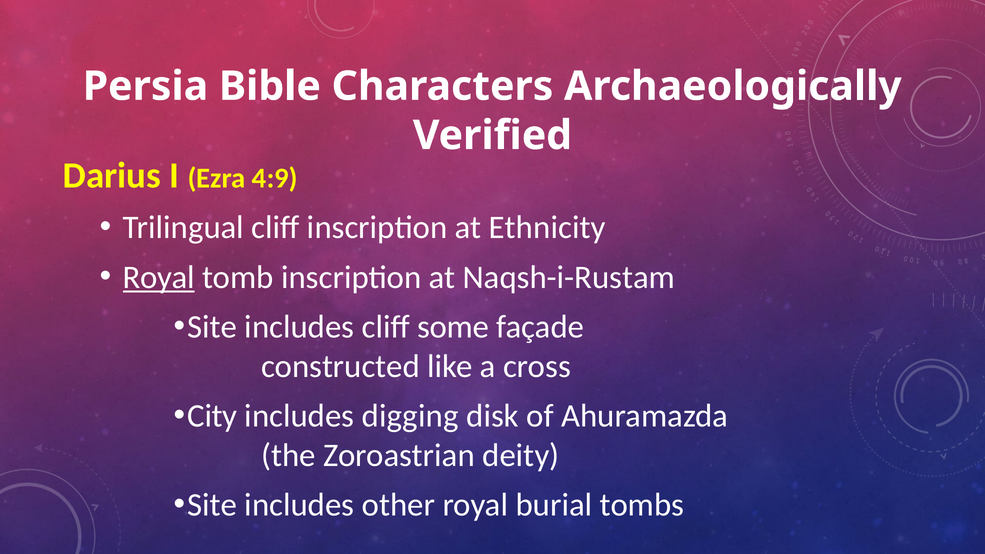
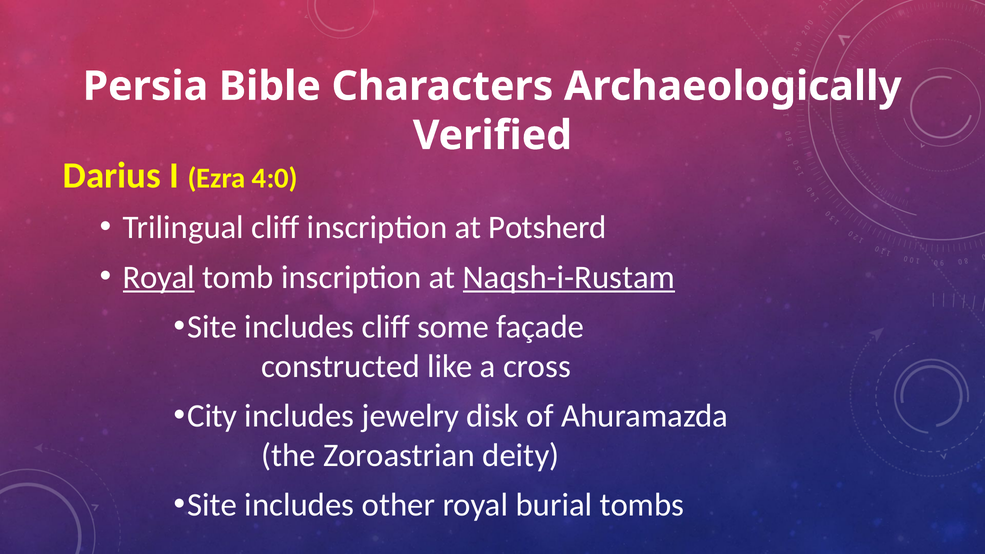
4:9: 4:9 -> 4:0
Ethnicity: Ethnicity -> Potsherd
Naqsh-i-Rustam underline: none -> present
digging: digging -> jewelry
